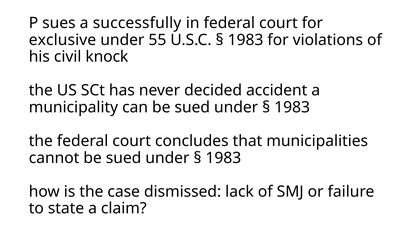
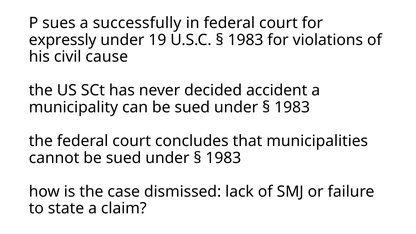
exclusive: exclusive -> expressly
55: 55 -> 19
knock: knock -> cause
